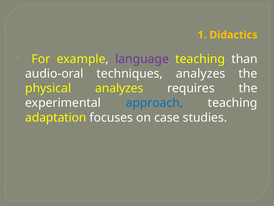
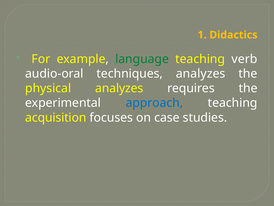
language colour: purple -> green
than: than -> verb
adaptation: adaptation -> acquisition
